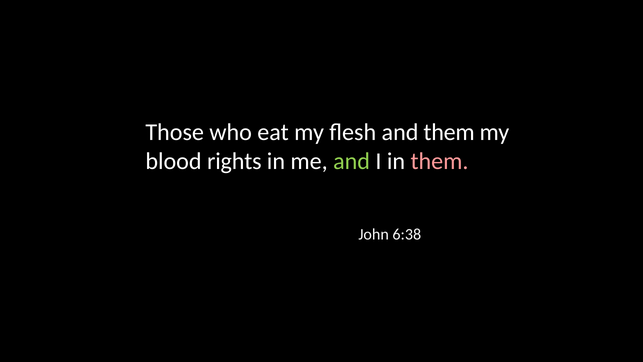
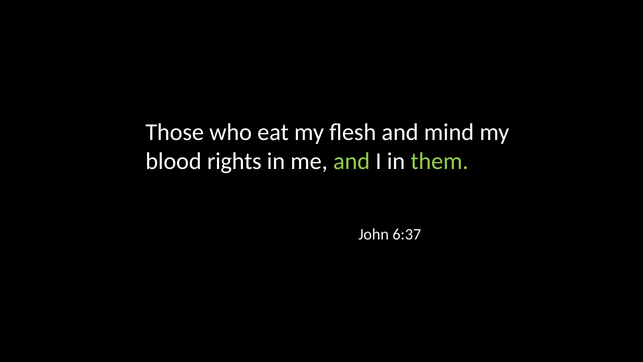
and them: them -> mind
them at (440, 161) colour: pink -> light green
6:38: 6:38 -> 6:37
